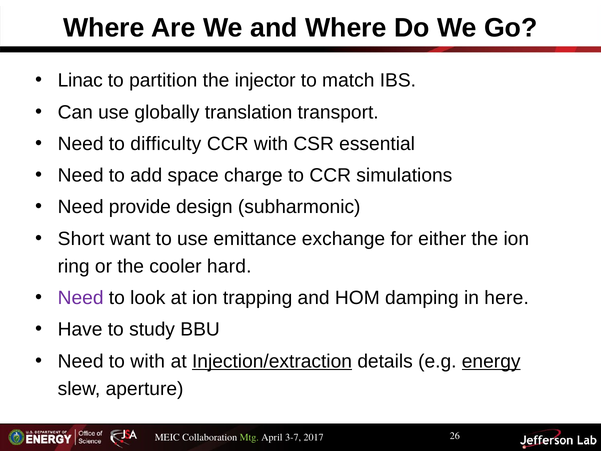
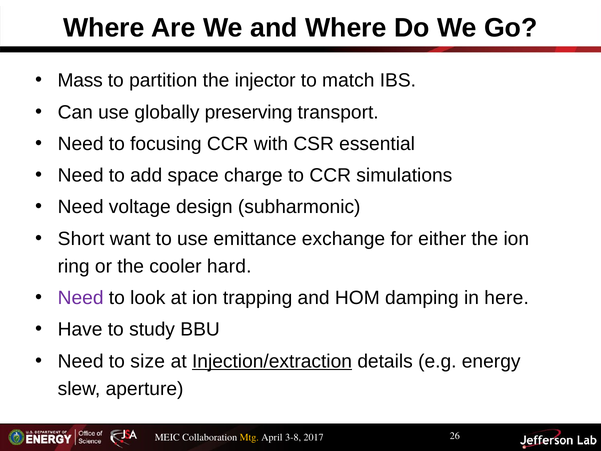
Linac: Linac -> Mass
translation: translation -> preserving
difficulty: difficulty -> focusing
provide: provide -> voltage
to with: with -> size
energy underline: present -> none
Mtg colour: light green -> yellow
3-7: 3-7 -> 3-8
